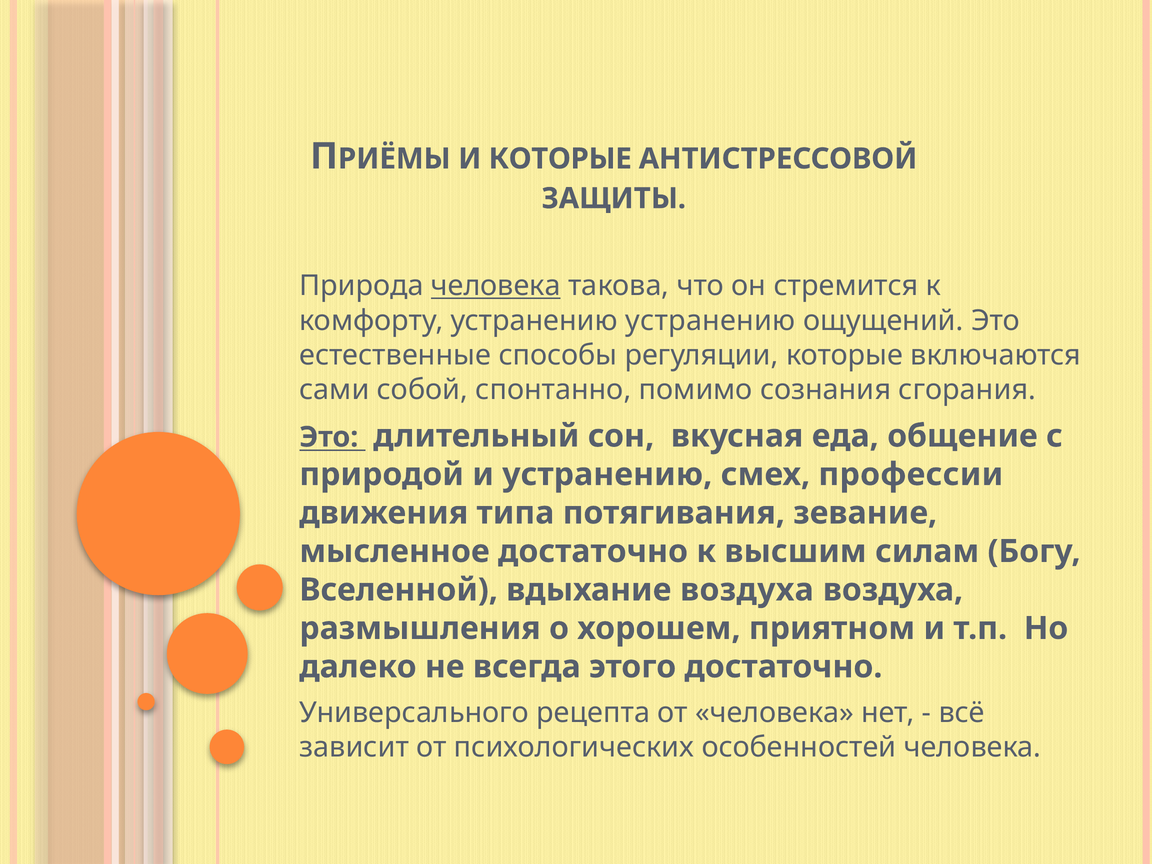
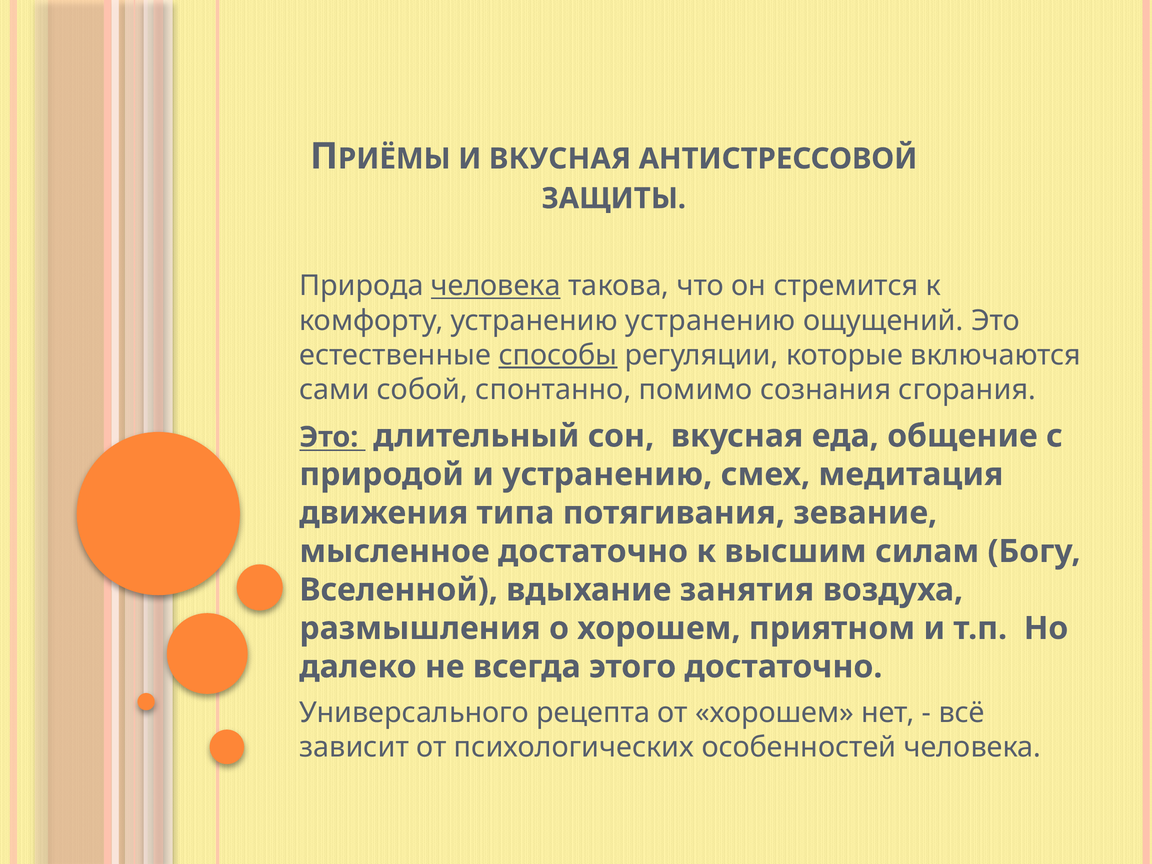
И КОТОРЫЕ: КОТОРЫЕ -> ВКУСНАЯ
способы underline: none -> present
профессии: профессии -> медитация
вдыхание воздуха: воздуха -> занятия
от человека: человека -> хорошем
